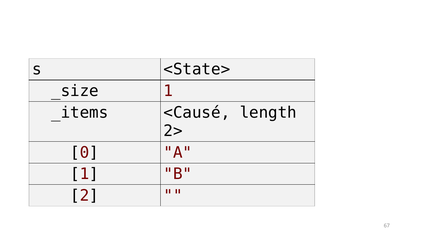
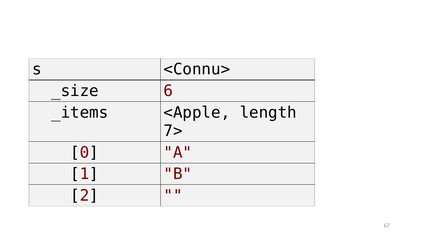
<State>: <State> -> <Connu>
1 at (168, 91): 1 -> 6
<Causé: <Causé -> <Apple
2>: 2> -> 7>
